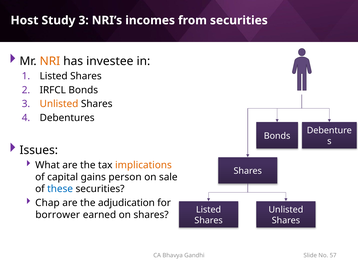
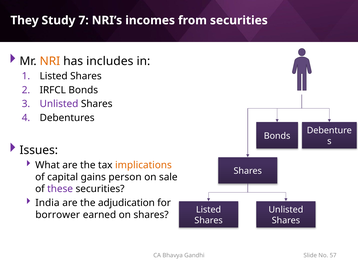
Host: Host -> They
Study 3: 3 -> 7
investee: investee -> includes
Unlisted at (59, 104) colour: orange -> purple
these colour: blue -> purple
Chap: Chap -> India
